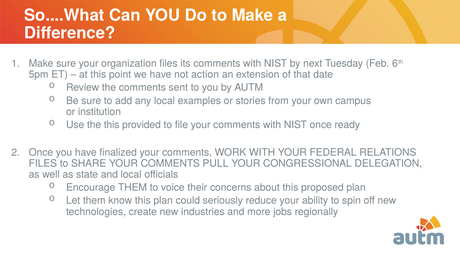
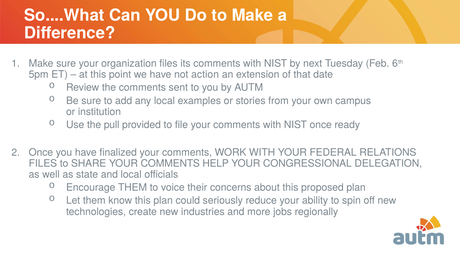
the this: this -> pull
PULL: PULL -> HELP
